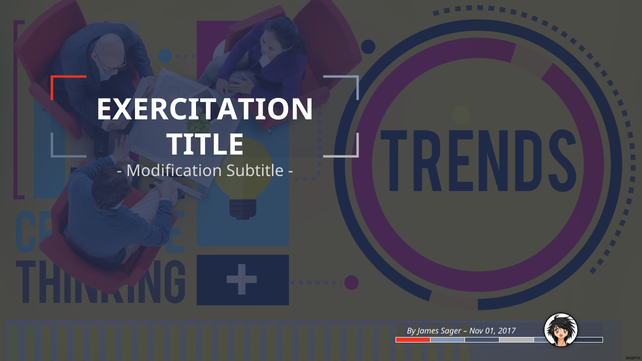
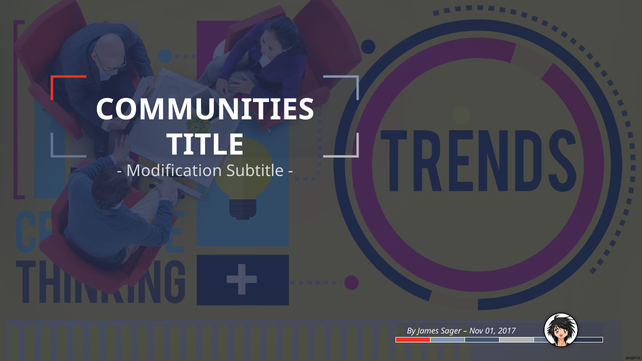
EXERCITATION: EXERCITATION -> COMMUNITIES
